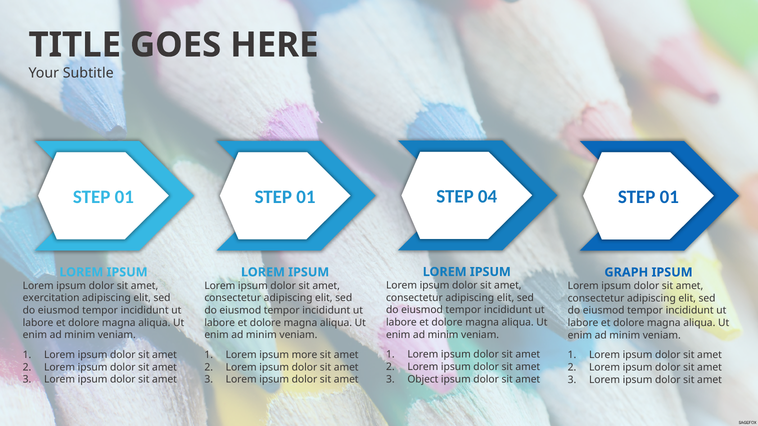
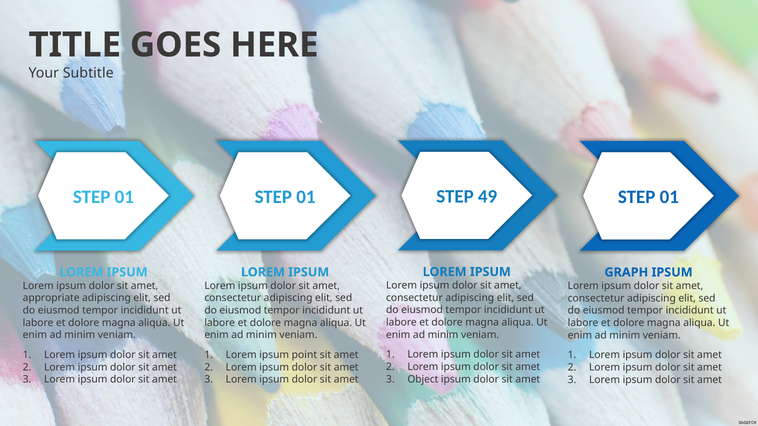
04: 04 -> 49
exercitation: exercitation -> appropriate
more: more -> point
